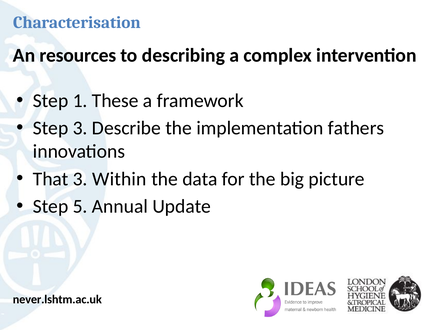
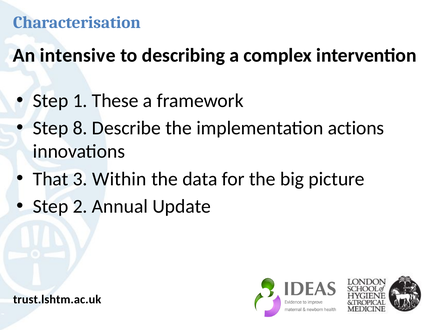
resources: resources -> intensive
Step 3: 3 -> 8
fathers: fathers -> actions
5: 5 -> 2
never.lshtm.ac.uk: never.lshtm.ac.uk -> trust.lshtm.ac.uk
